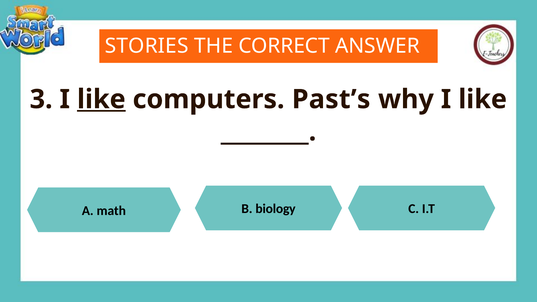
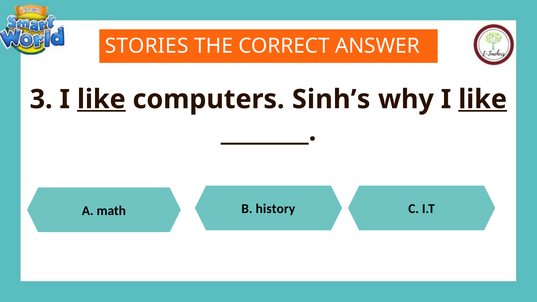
Past’s: Past’s -> Sinh’s
like at (483, 99) underline: none -> present
biology: biology -> history
